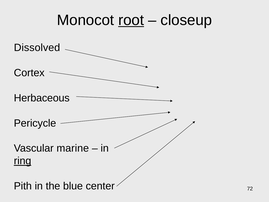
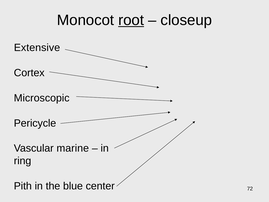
Dissolved: Dissolved -> Extensive
Herbaceous: Herbaceous -> Microscopic
ring underline: present -> none
